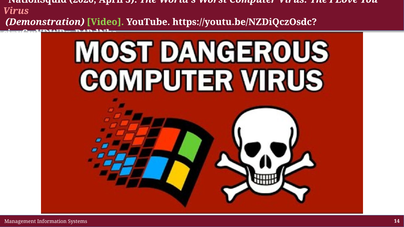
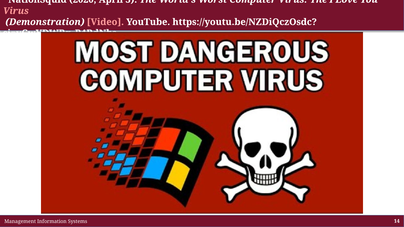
Video colour: light green -> pink
